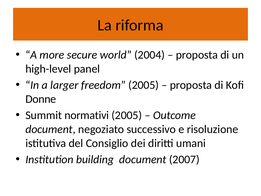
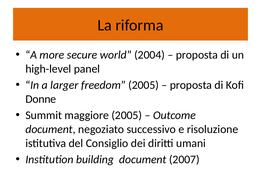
normativi: normativi -> maggiore
